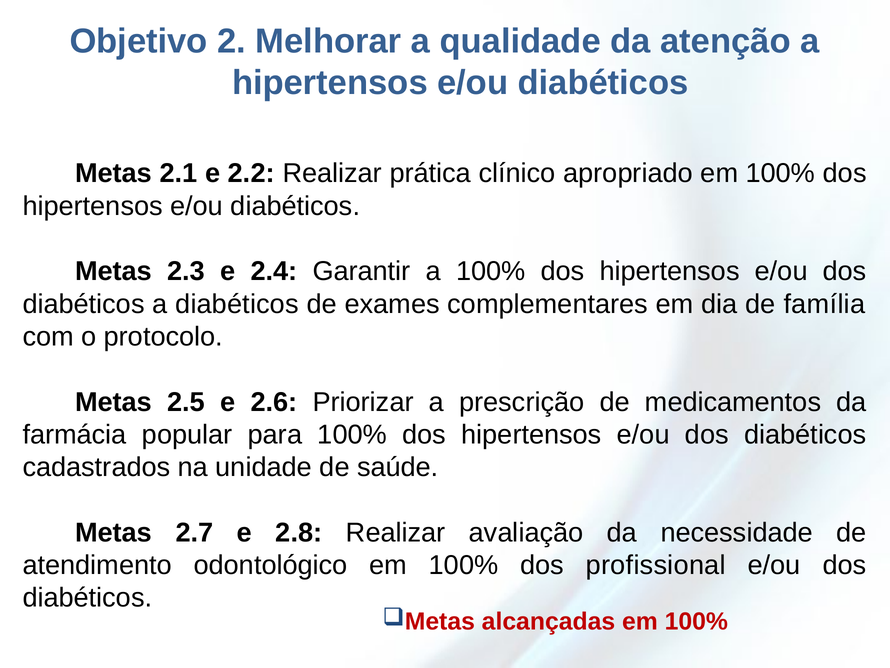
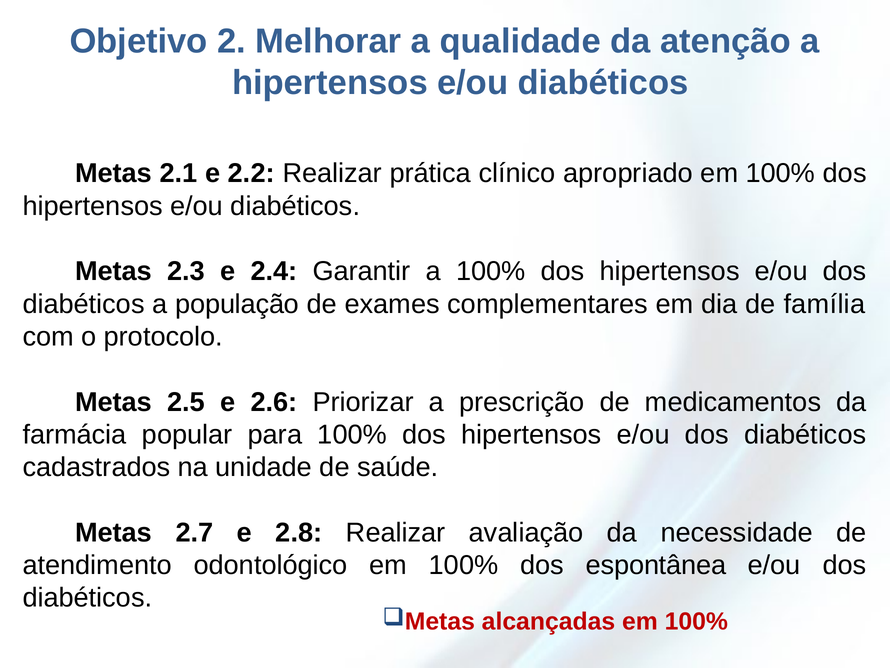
a diabéticos: diabéticos -> população
profissional: profissional -> espontânea
